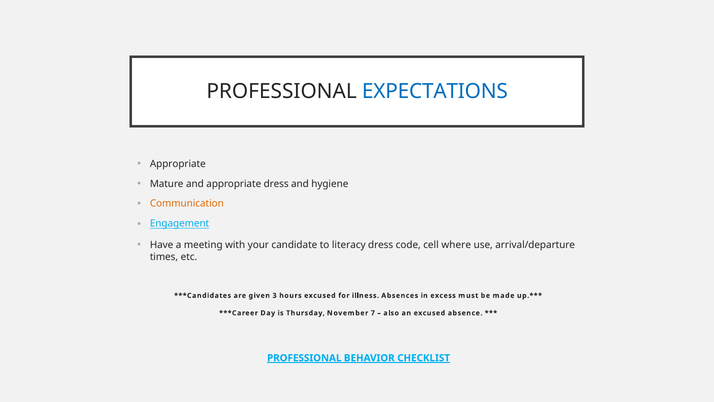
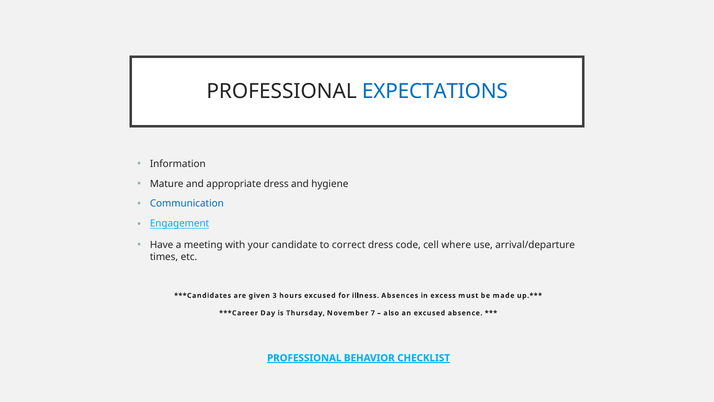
Appropriate at (178, 164): Appropriate -> Information
Communication colour: orange -> blue
literacy: literacy -> correct
